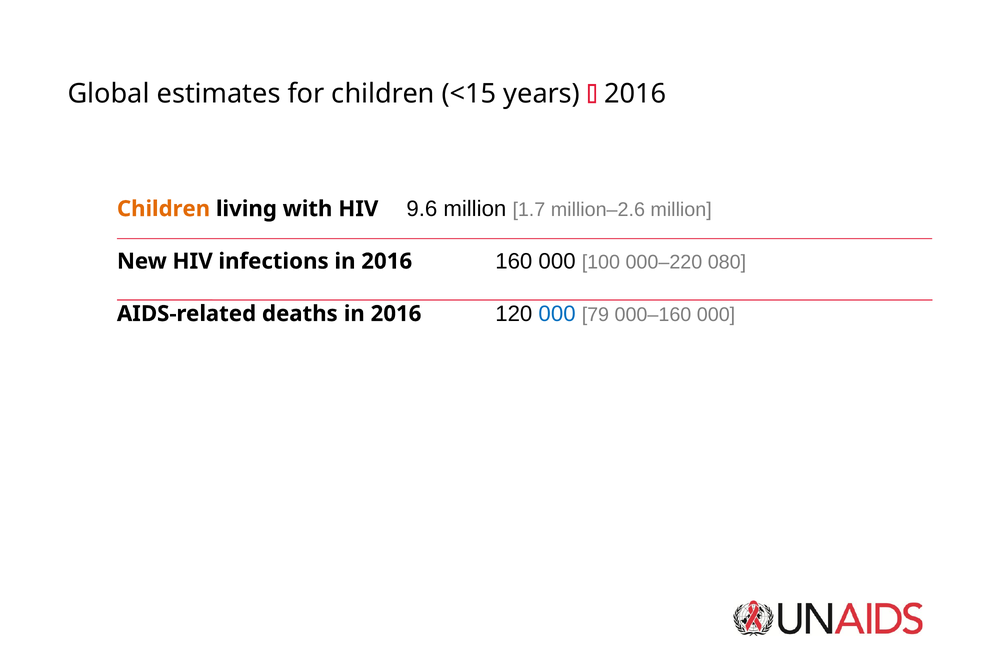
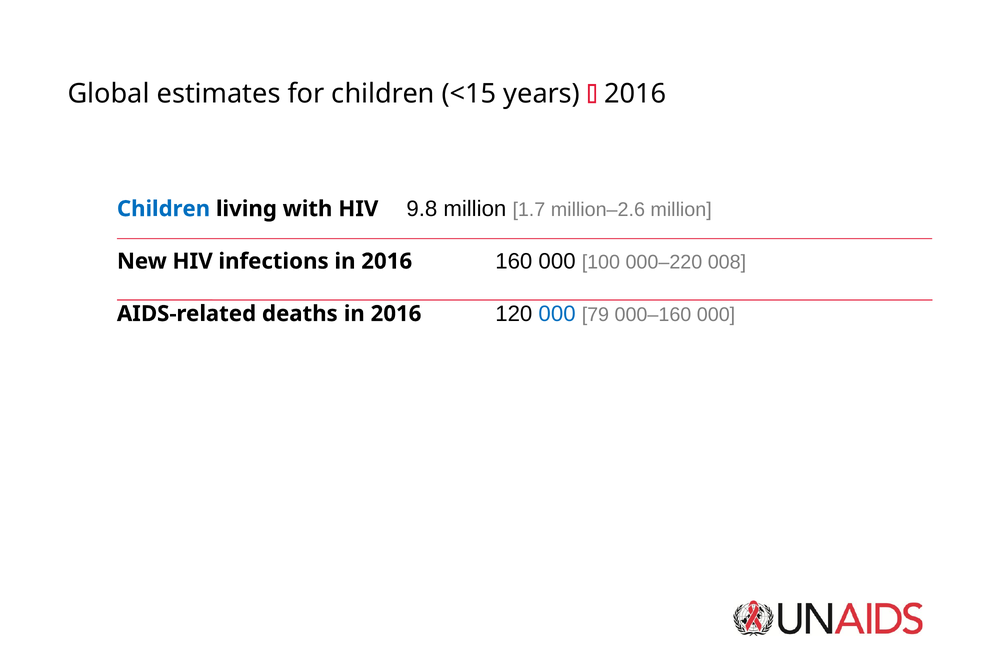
Children at (164, 209) colour: orange -> blue
9.6: 9.6 -> 9.8
080: 080 -> 008
